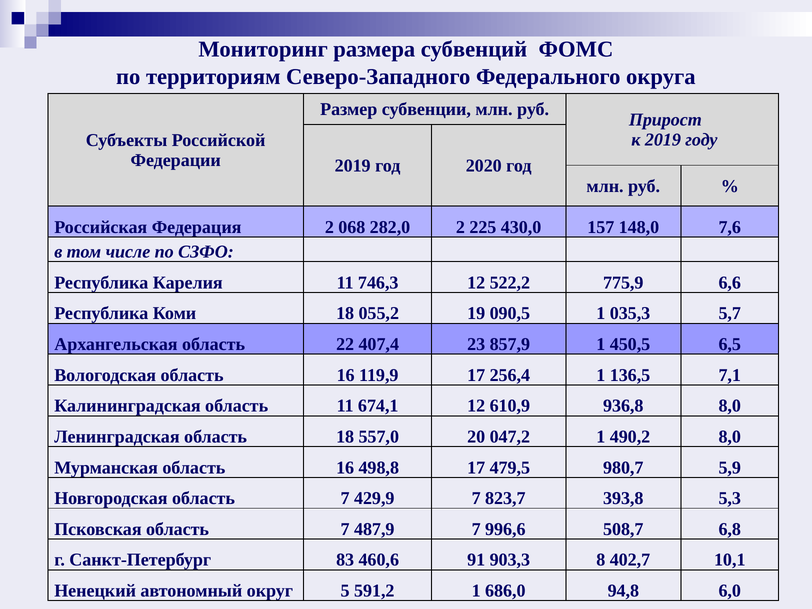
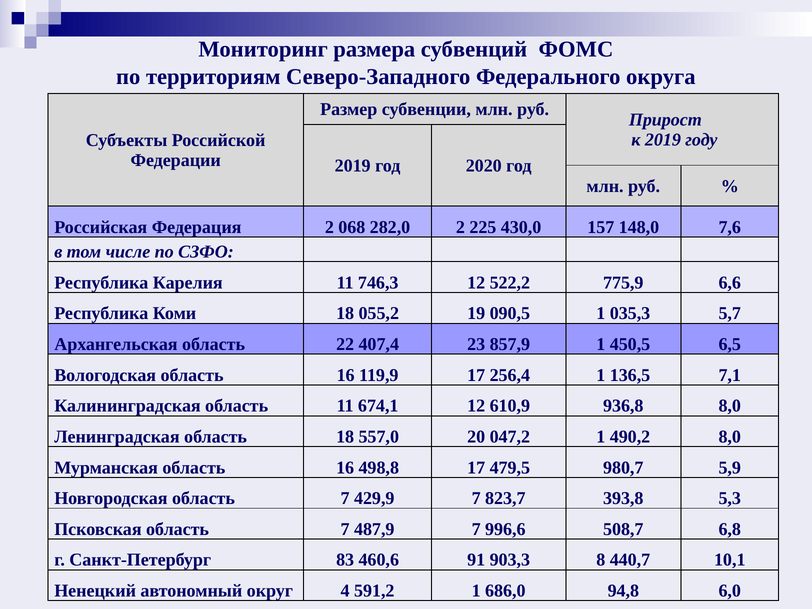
402,7: 402,7 -> 440,7
5: 5 -> 4
